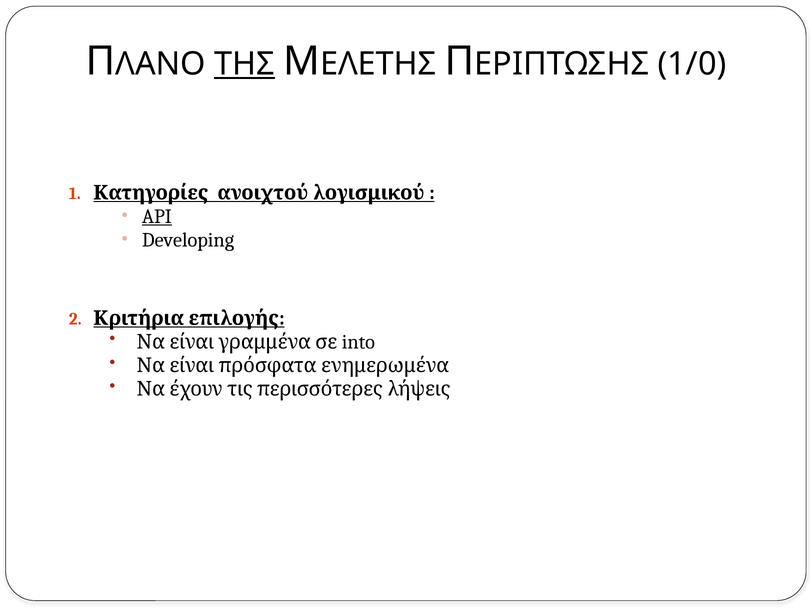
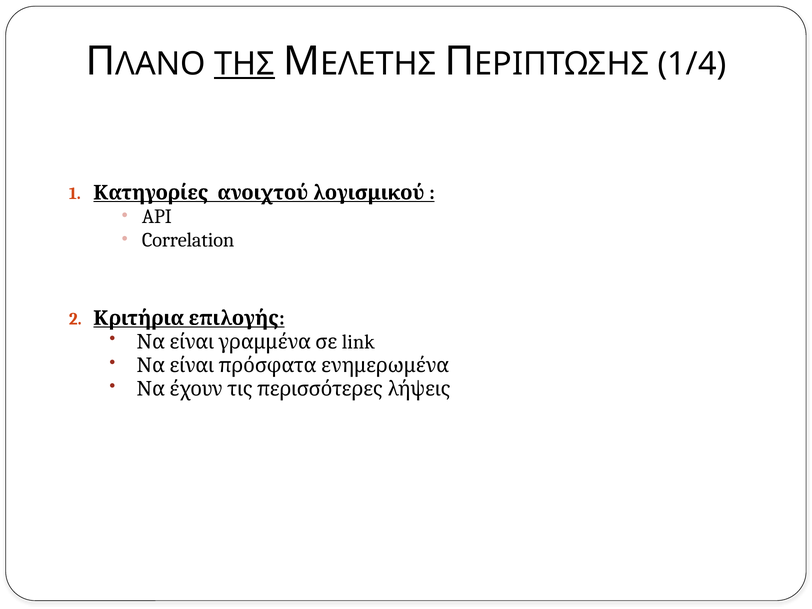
1/0: 1/0 -> 1/4
API underline: present -> none
Developing: Developing -> Correlation
into: into -> link
